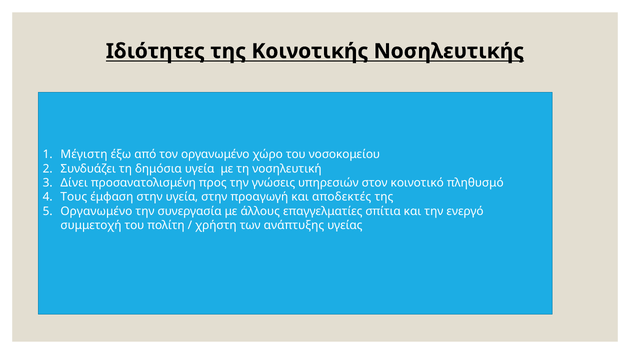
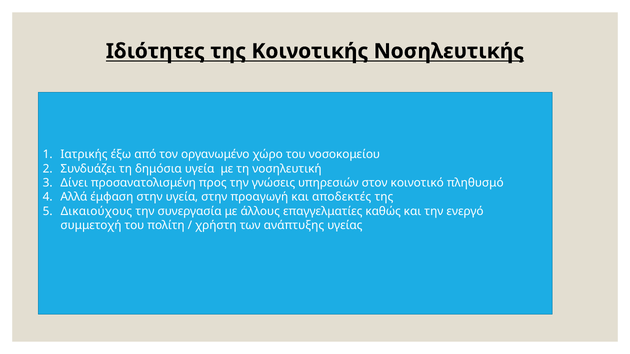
Μέγιστη: Μέγιστη -> Ιατρικής
Τους: Τους -> Αλλά
Οργανωμένο at (96, 211): Οργανωμένο -> Δικαιούχους
σπίτια: σπίτια -> καθώς
